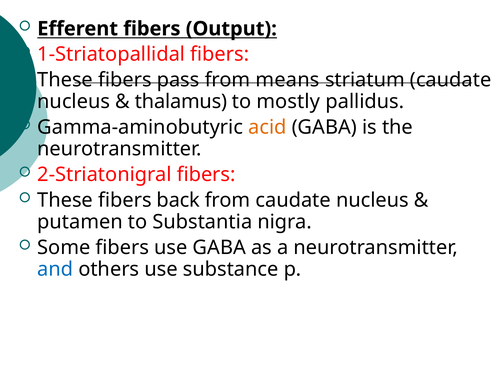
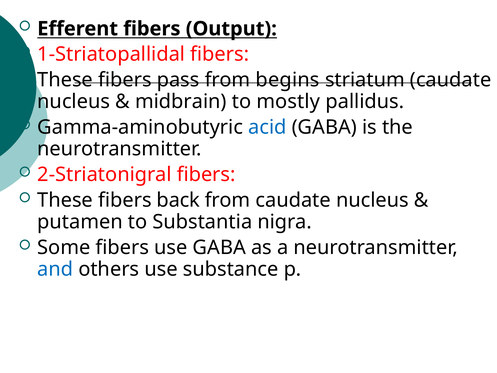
means: means -> begins
thalamus: thalamus -> midbrain
acid colour: orange -> blue
